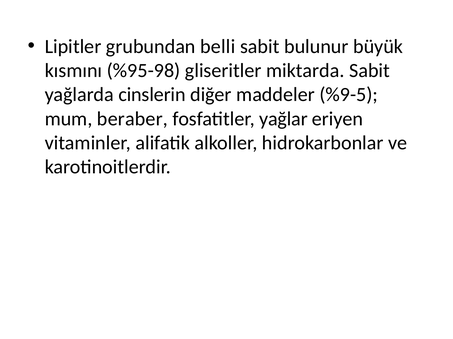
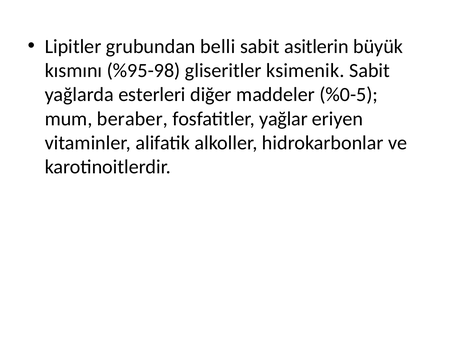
bulunur: bulunur -> asitlerin
miktarda: miktarda -> ksimenik
cinslerin: cinslerin -> esterleri
%9-5: %9-5 -> %0-5
